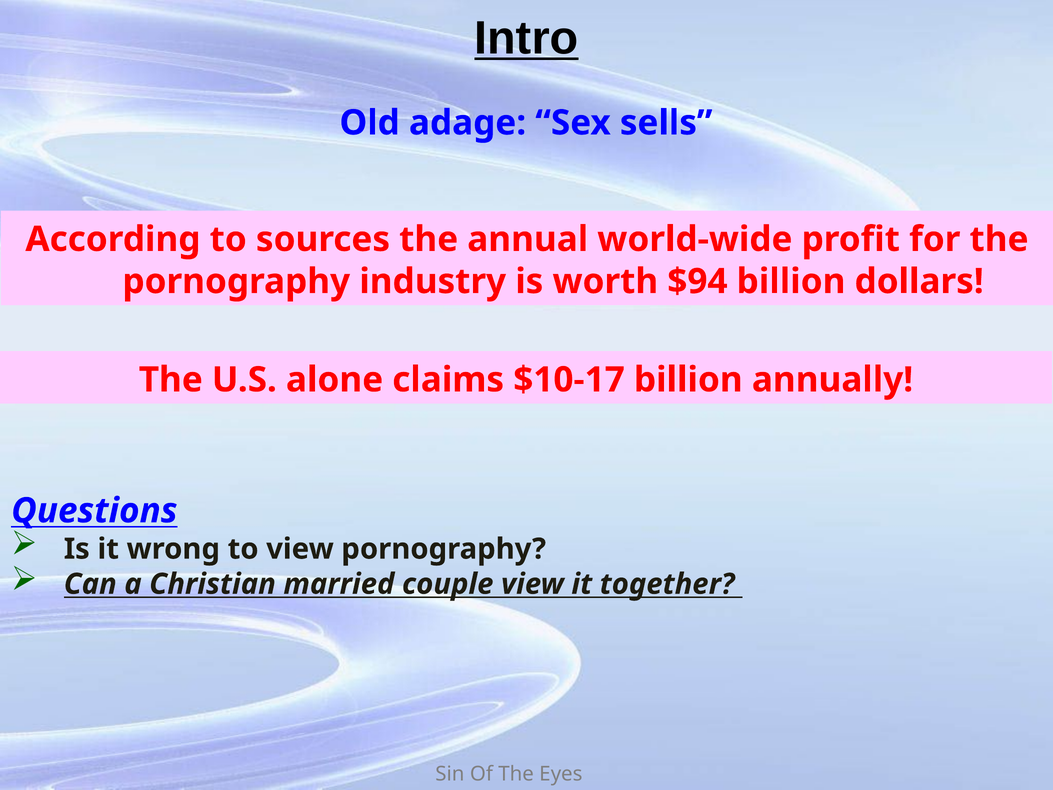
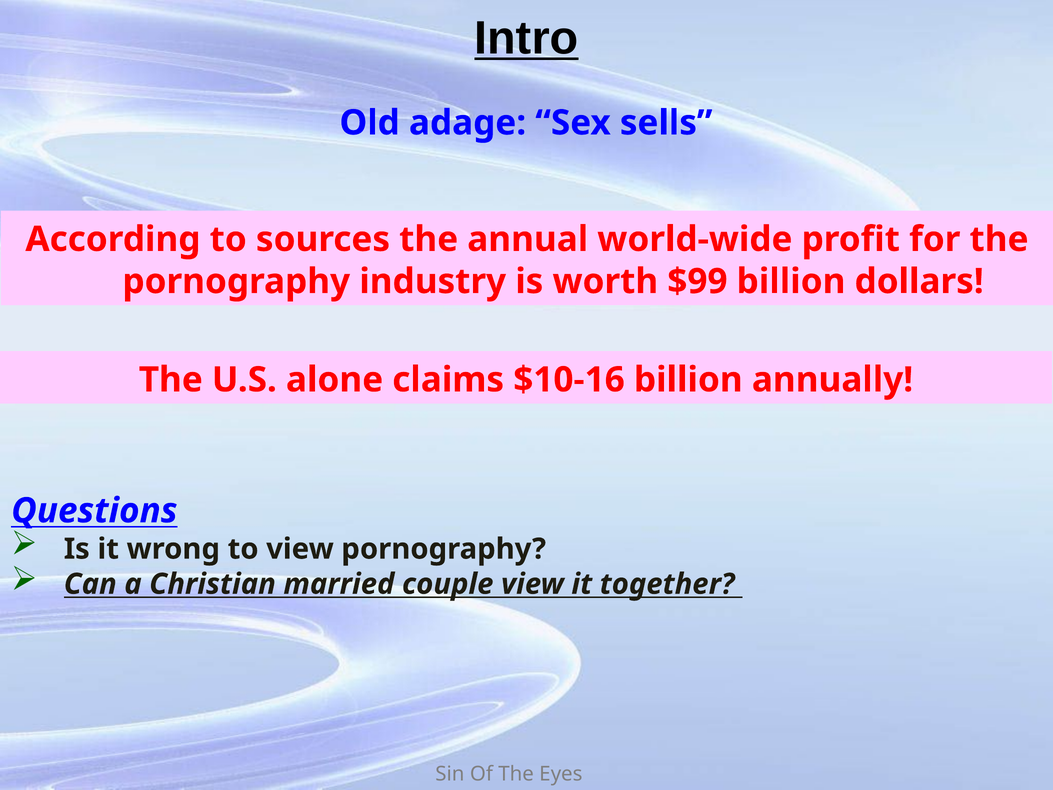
$94: $94 -> $99
$10-17: $10-17 -> $10-16
